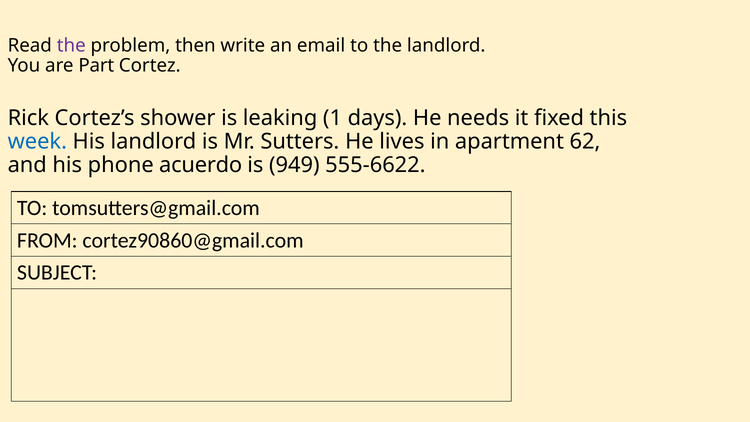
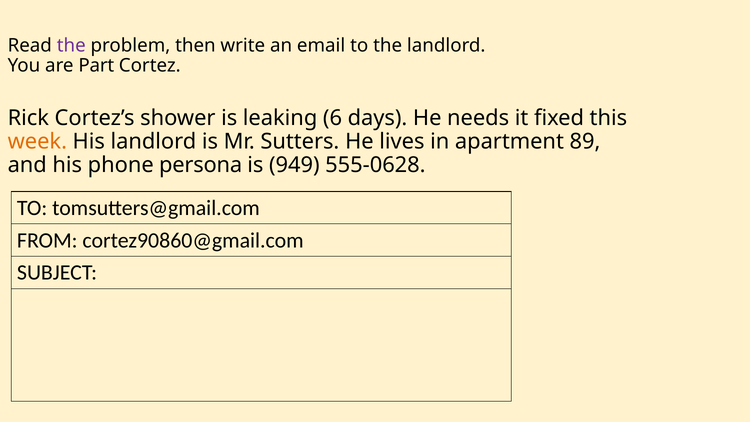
1: 1 -> 6
week colour: blue -> orange
62: 62 -> 89
acuerdo: acuerdo -> persona
555-6622: 555-6622 -> 555-0628
